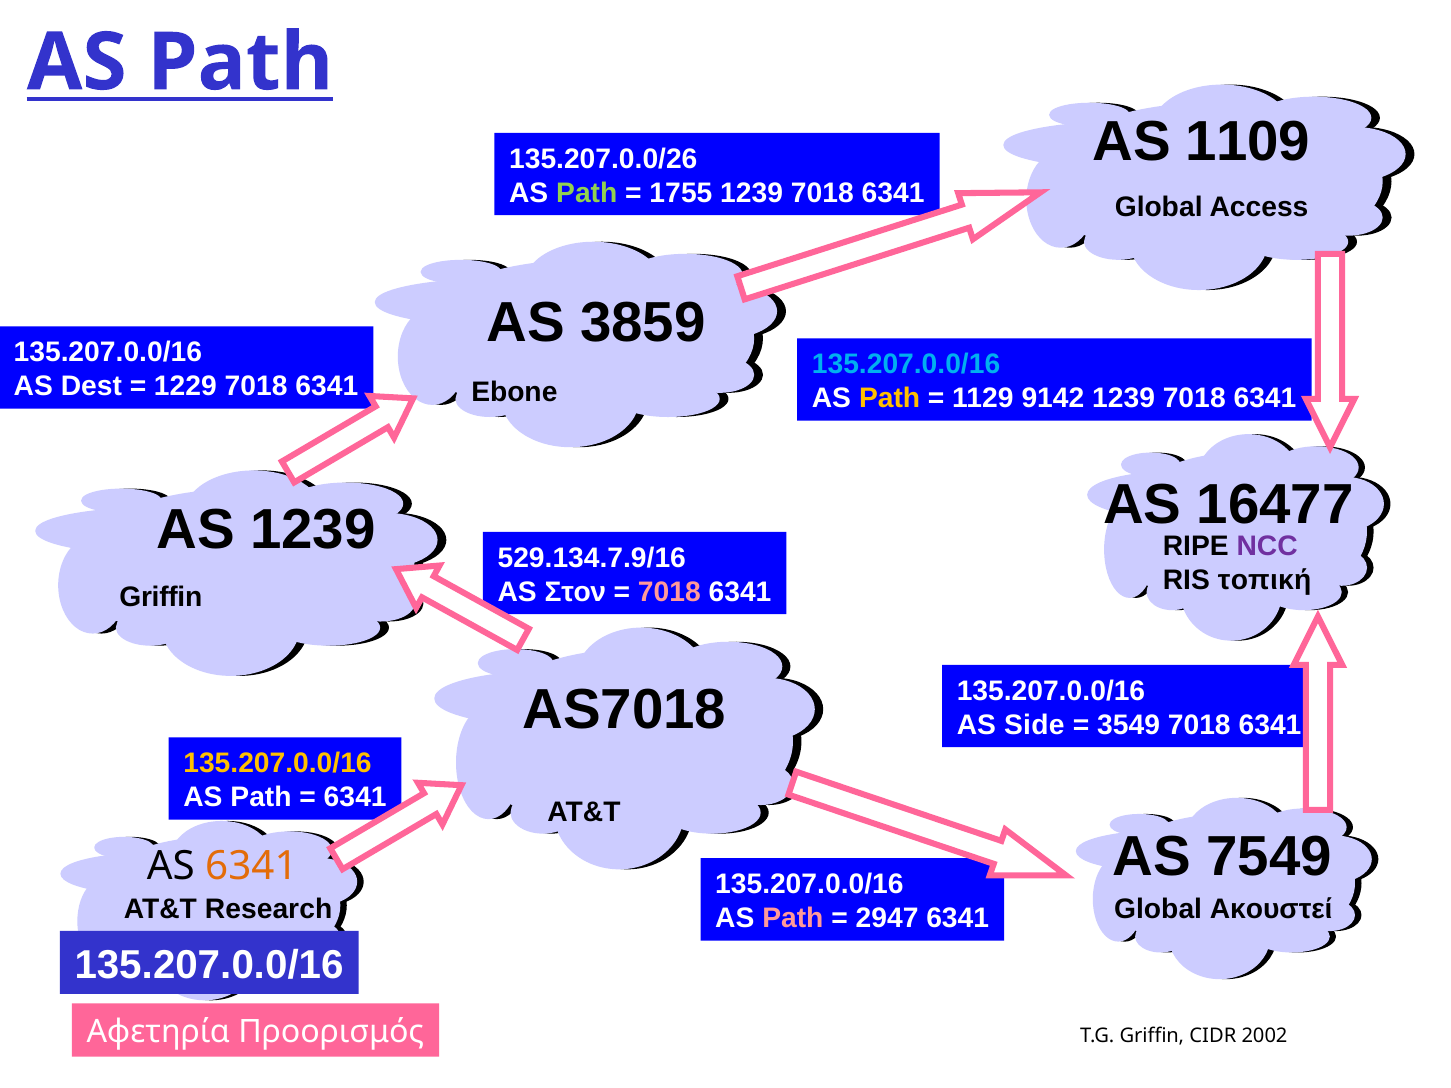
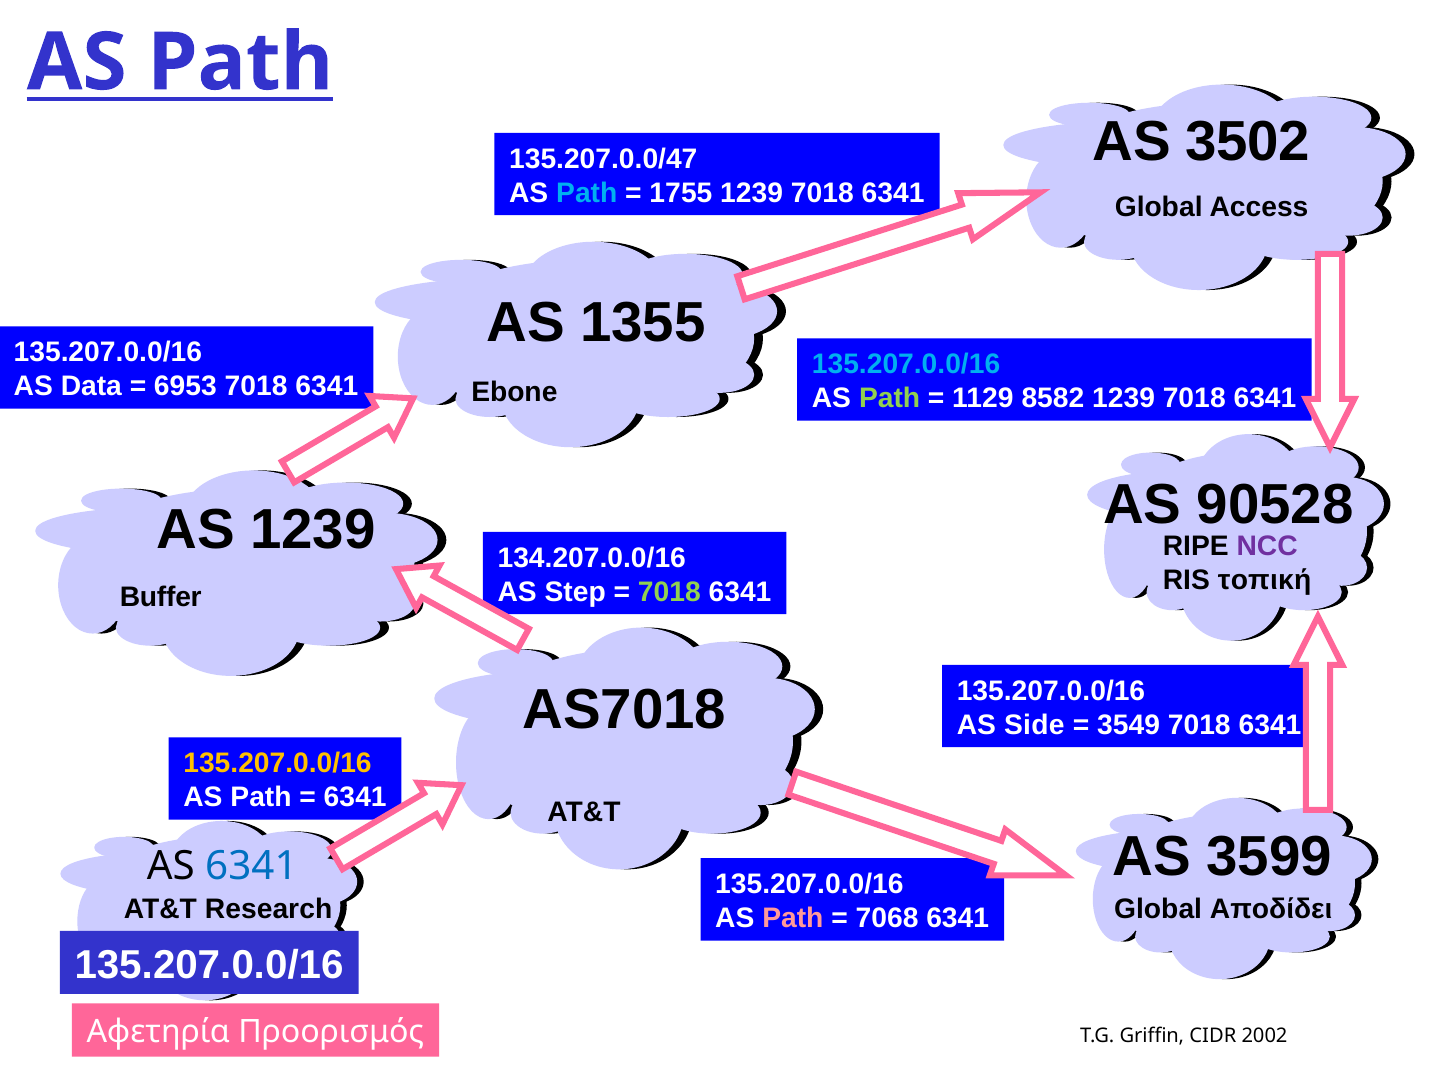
1109: 1109 -> 3502
135.207.0.0/26: 135.207.0.0/26 -> 135.207.0.0/47
Path at (587, 193) colour: light green -> light blue
3859: 3859 -> 1355
Dest: Dest -> Data
1229: 1229 -> 6953
Path at (890, 399) colour: yellow -> light green
9142: 9142 -> 8582
16477: 16477 -> 90528
529.134.7.9/16: 529.134.7.9/16 -> 134.207.0.0/16
Στον: Στον -> Step
7018 at (669, 592) colour: pink -> light green
Griffin at (161, 597): Griffin -> Buffer
7549: 7549 -> 3599
6341 at (251, 867) colour: orange -> blue
Ακουστεί: Ακουστεί -> Αποδίδει
2947: 2947 -> 7068
